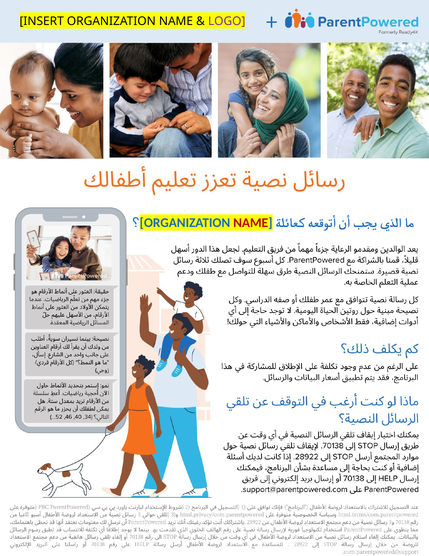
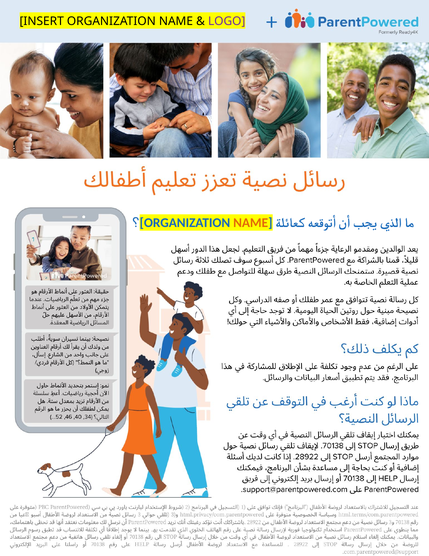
NAME at (251, 222) colour: red -> orange
